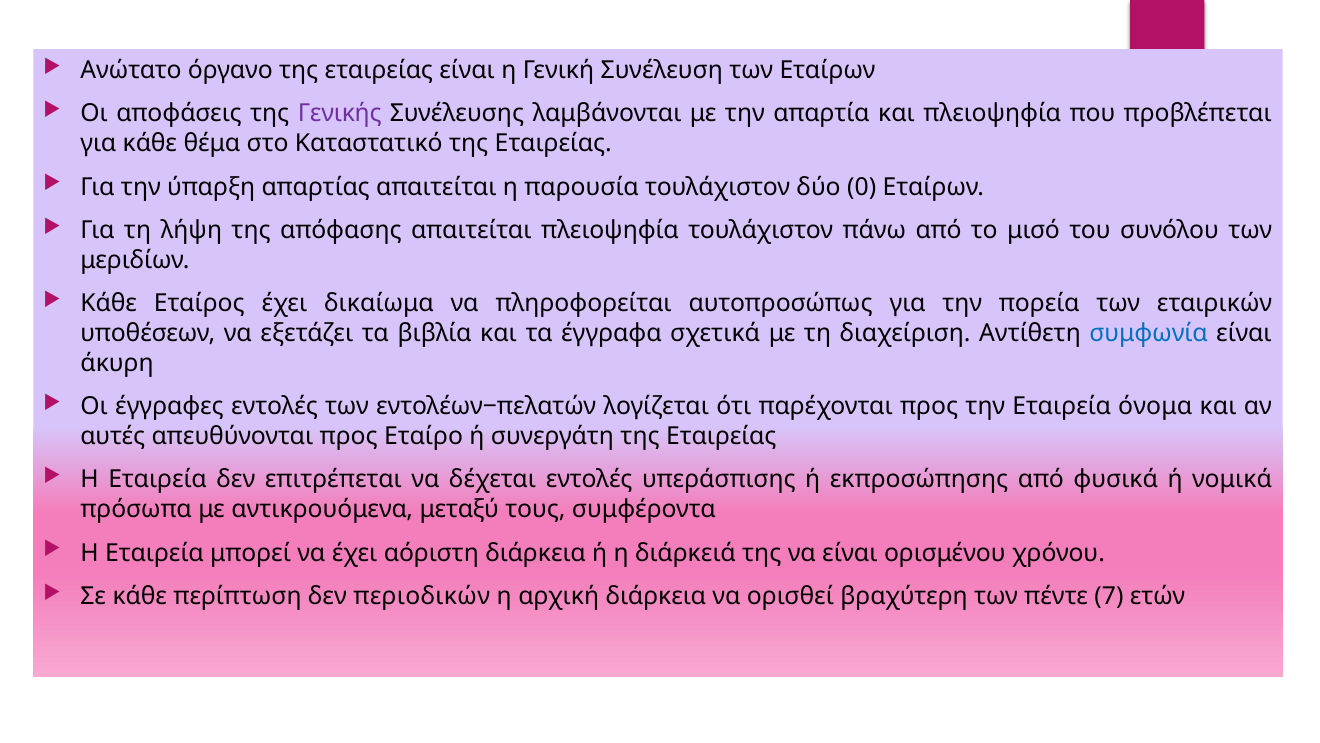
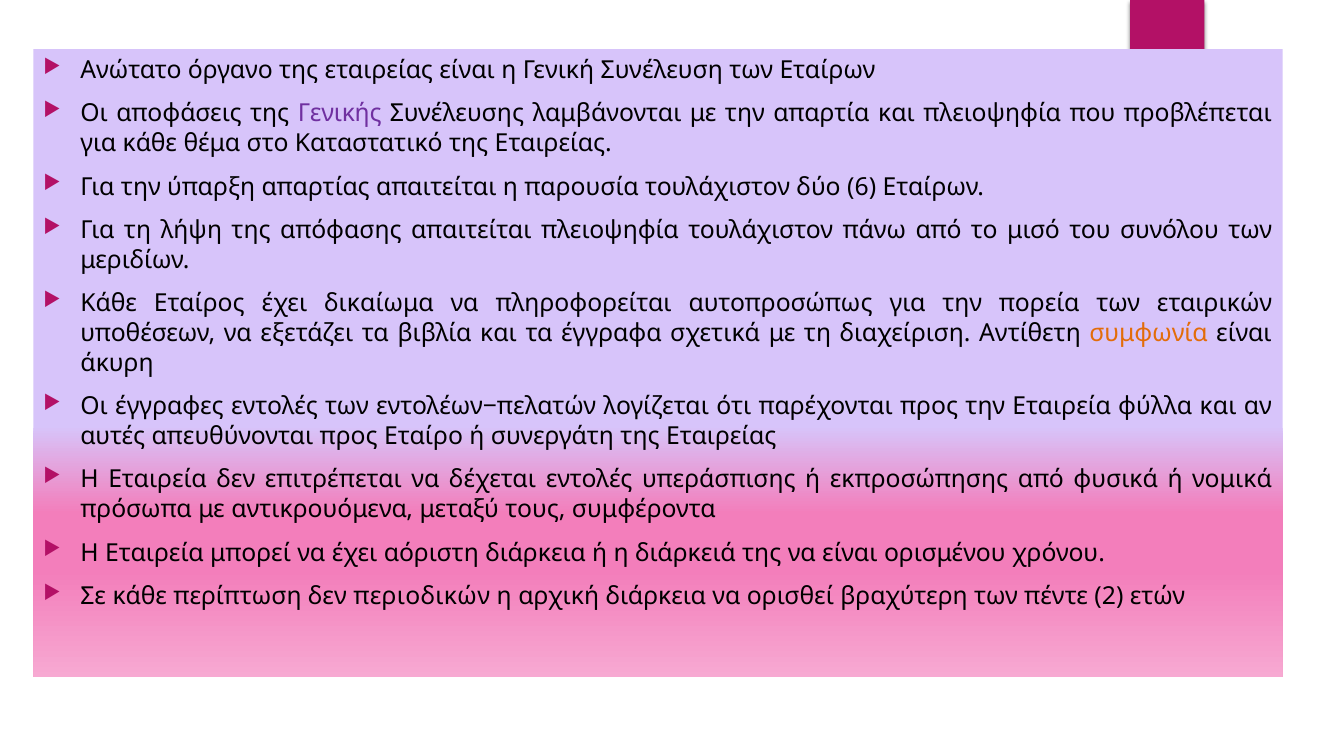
0: 0 -> 6
συμφωνία colour: blue -> orange
όνομα: όνομα -> φύλλα
7: 7 -> 2
